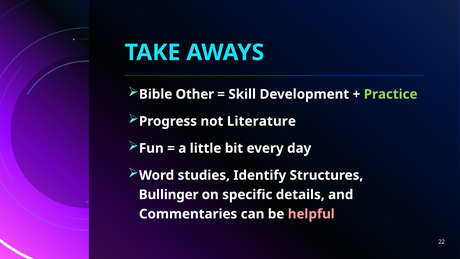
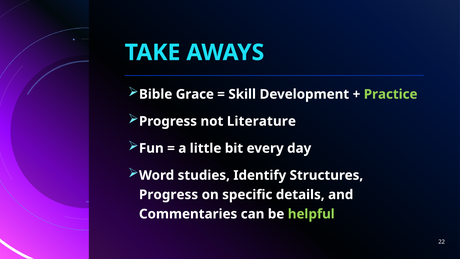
Other: Other -> Grace
Bullinger at (169, 194): Bullinger -> Progress
helpful colour: pink -> light green
